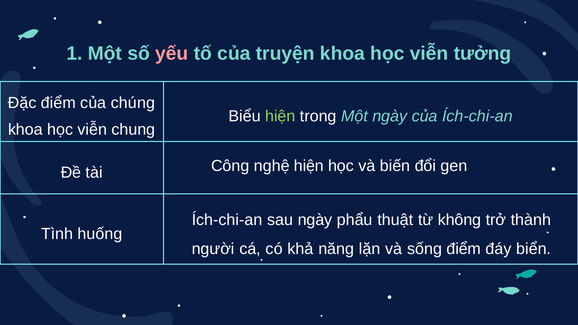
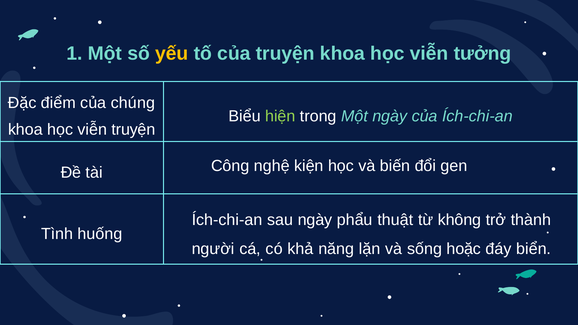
yếu colour: pink -> yellow
viễn chung: chung -> truyện
nghệ hiện: hiện -> kiện
sống điểm: điểm -> hoặc
